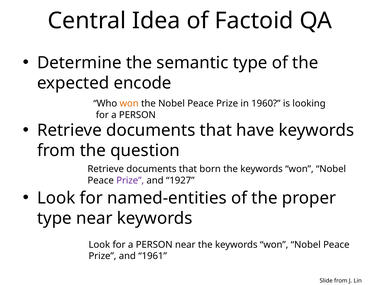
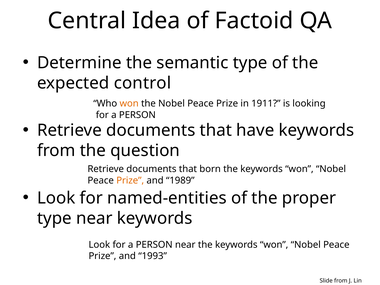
encode: encode -> control
1960: 1960 -> 1911
Prize at (130, 180) colour: purple -> orange
1927: 1927 -> 1989
1961: 1961 -> 1993
